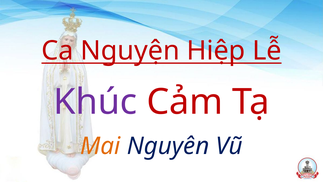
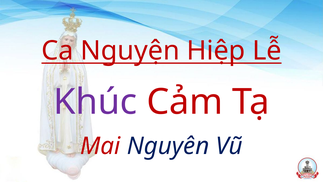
Mai colour: orange -> red
